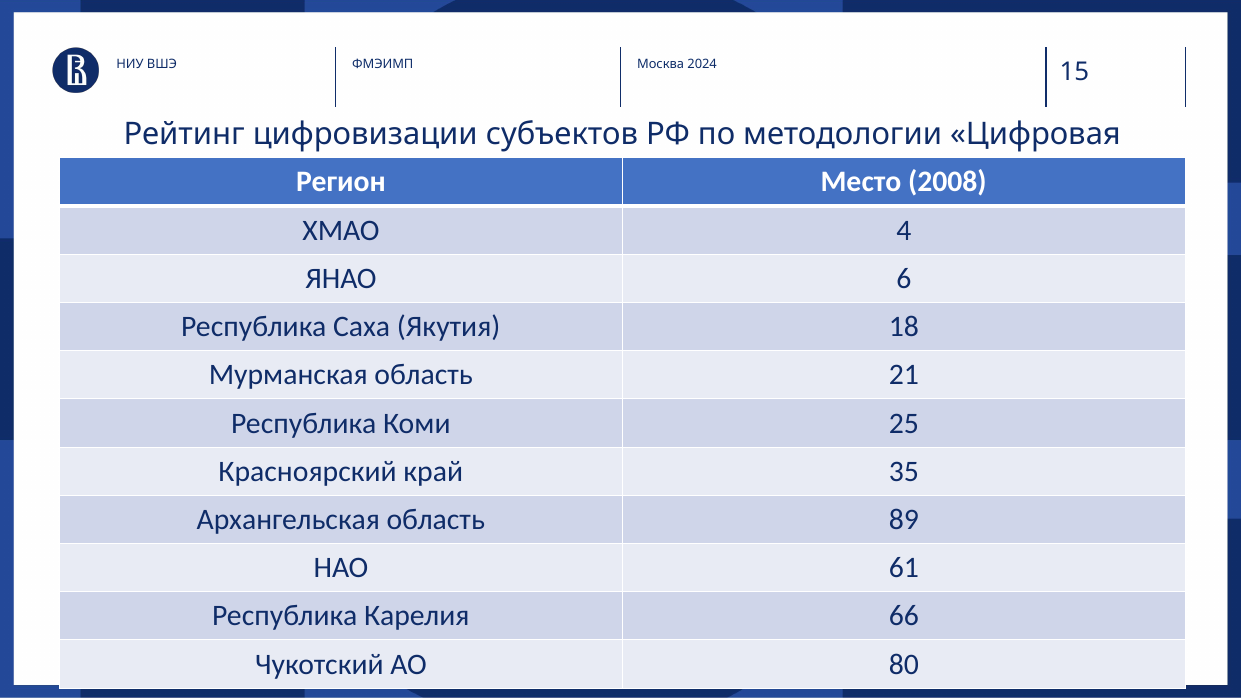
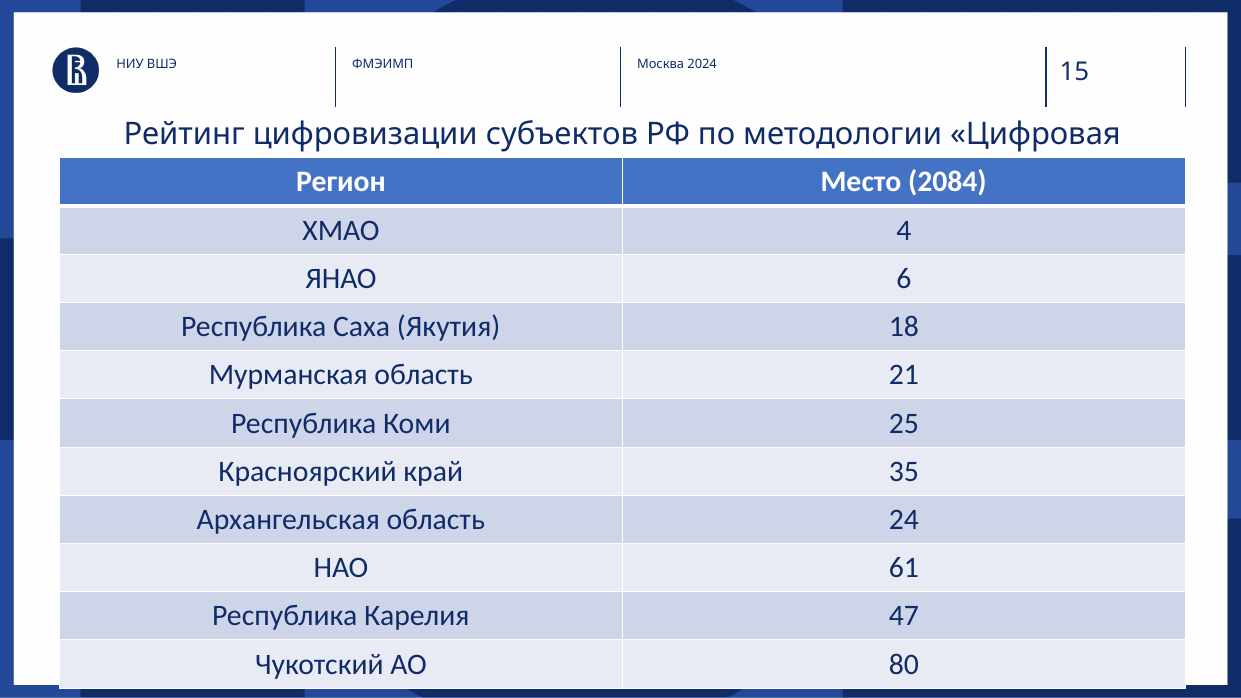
2008: 2008 -> 2084
89: 89 -> 24
66: 66 -> 47
